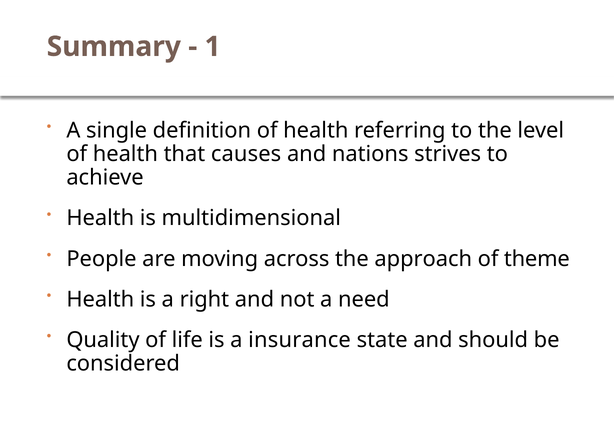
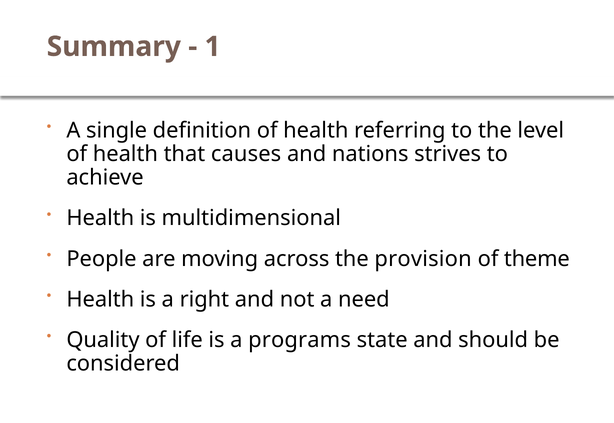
approach: approach -> provision
insurance: insurance -> programs
